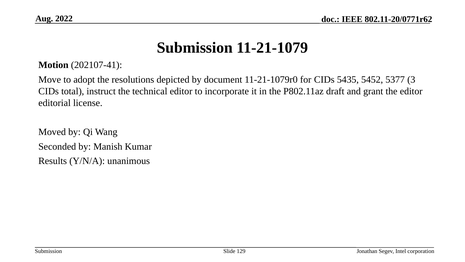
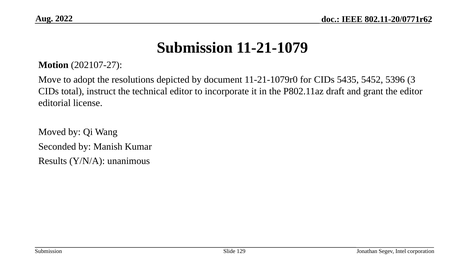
202107-41: 202107-41 -> 202107-27
5377: 5377 -> 5396
